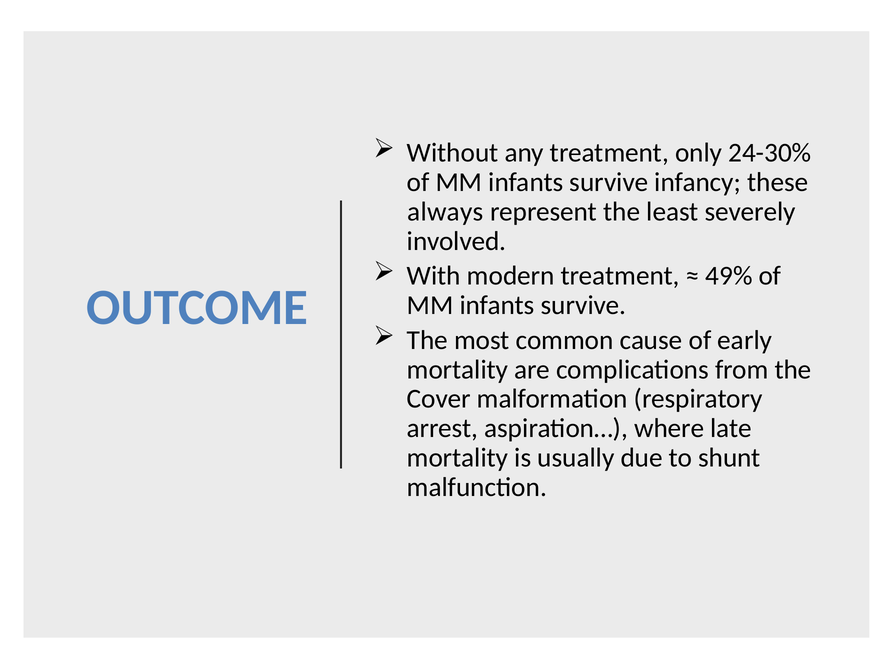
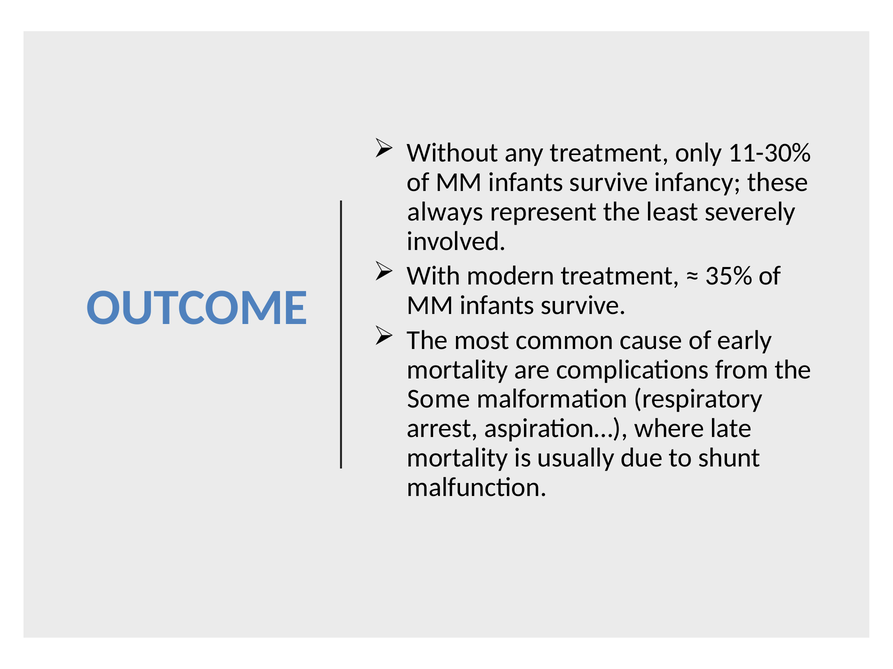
24-30%: 24-30% -> 11-30%
49%: 49% -> 35%
Cover: Cover -> Some
